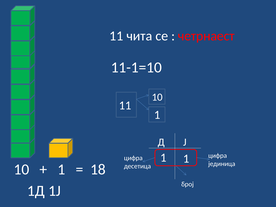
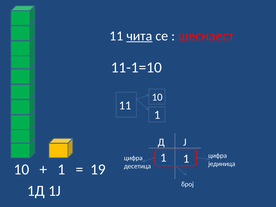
чита underline: none -> present
четрнаест: четрнаест -> шеснаест
18: 18 -> 19
